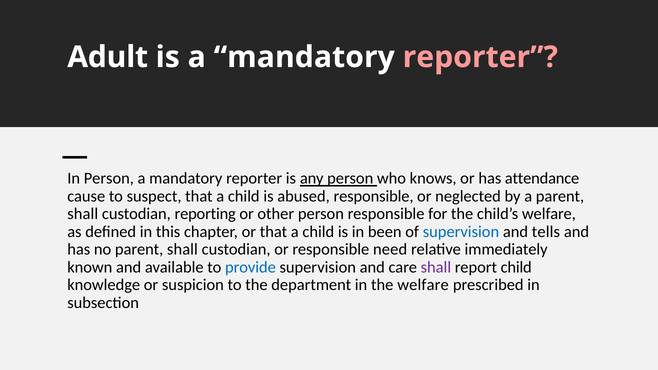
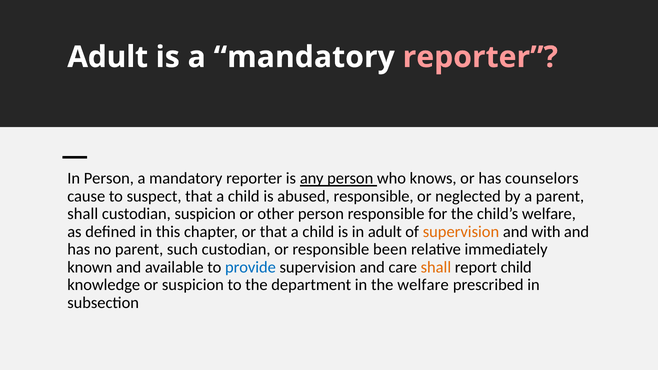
attendance: attendance -> counselors
custodian reporting: reporting -> suspicion
in been: been -> adult
supervision at (461, 232) colour: blue -> orange
tells: tells -> with
no parent shall: shall -> such
need: need -> been
shall at (436, 267) colour: purple -> orange
